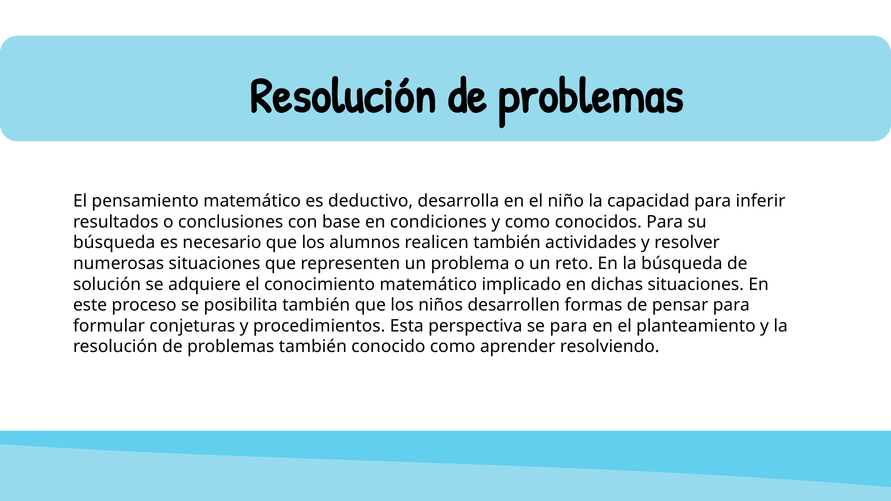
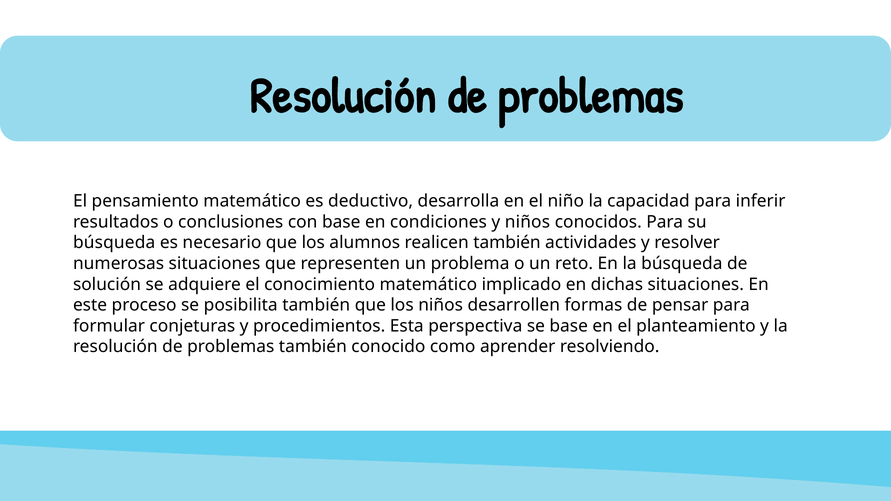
y como: como -> niños
se para: para -> base
